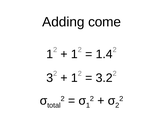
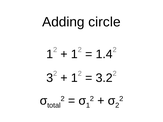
come: come -> circle
